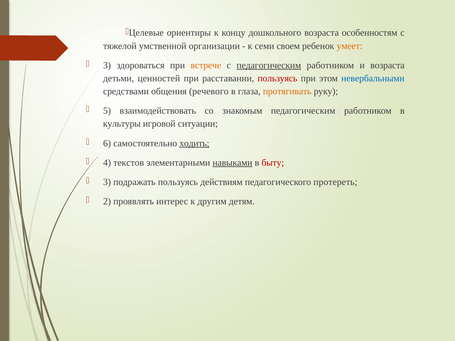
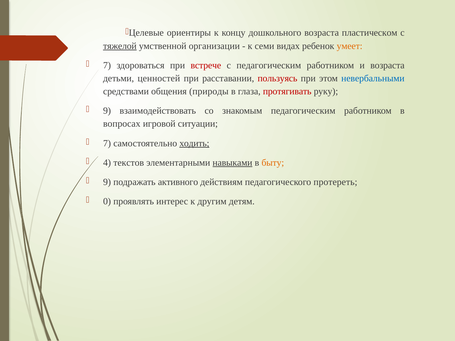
особенностям: особенностям -> пластическом
тяжелой underline: none -> present
своем: своем -> видах
3 at (107, 65): 3 -> 7
встрече colour: orange -> red
педагогическим at (269, 65) underline: present -> none
речевого: речевого -> природы
протягивать colour: orange -> red
5 at (107, 111): 5 -> 9
культуры: культуры -> вопросах
6 at (107, 143): 6 -> 7
быту colour: red -> orange
3 at (107, 182): 3 -> 9
подражать пользуясь: пользуясь -> активного
2: 2 -> 0
